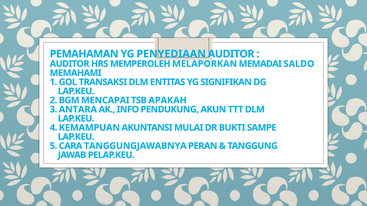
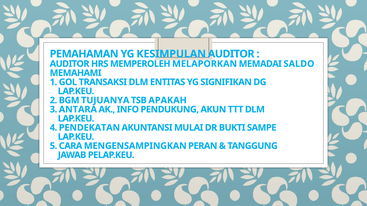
PENYEDIAAN: PENYEDIAAN -> KESIMPULAN
MENCAPAI: MENCAPAI -> TUJUANYA
KEMAMPUAN: KEMAMPUAN -> PENDEKATAN
TANGGUNGJAWABNYA: TANGGUNGJAWABNYA -> MENGENSAMPINGKAN
